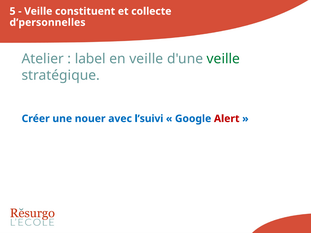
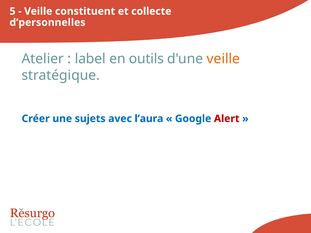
en veille: veille -> outils
veille at (223, 59) colour: green -> orange
nouer: nouer -> sujets
l’suivi: l’suivi -> l’aura
